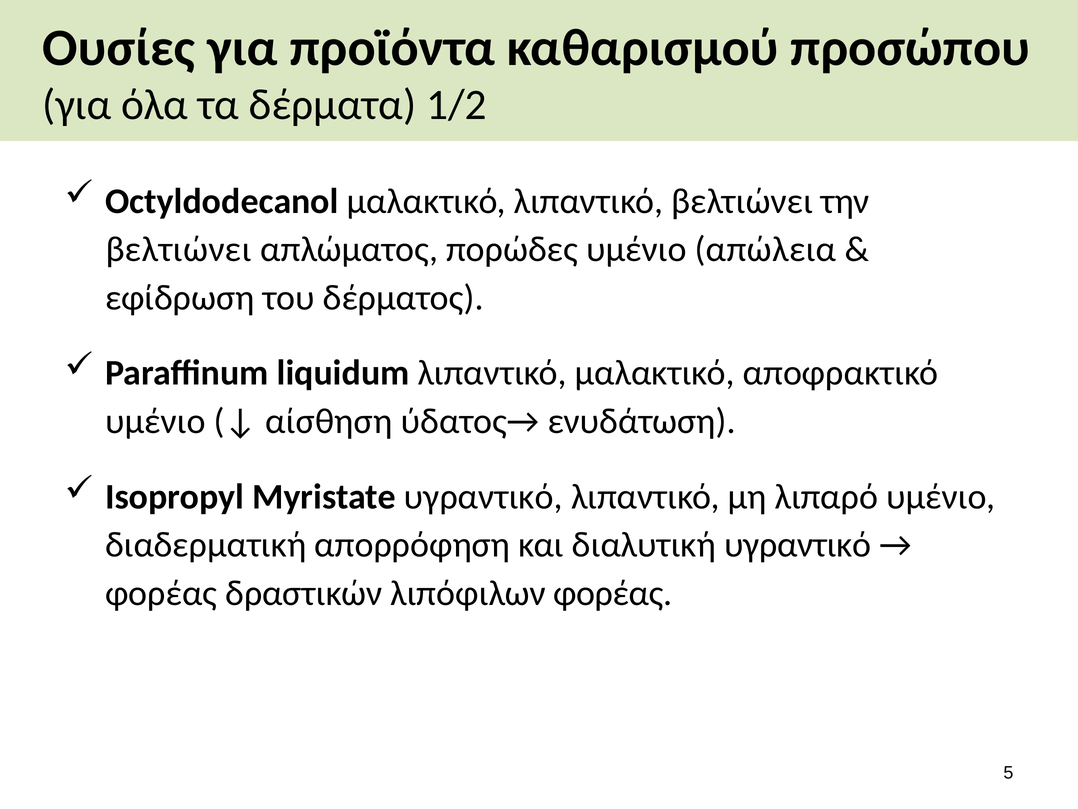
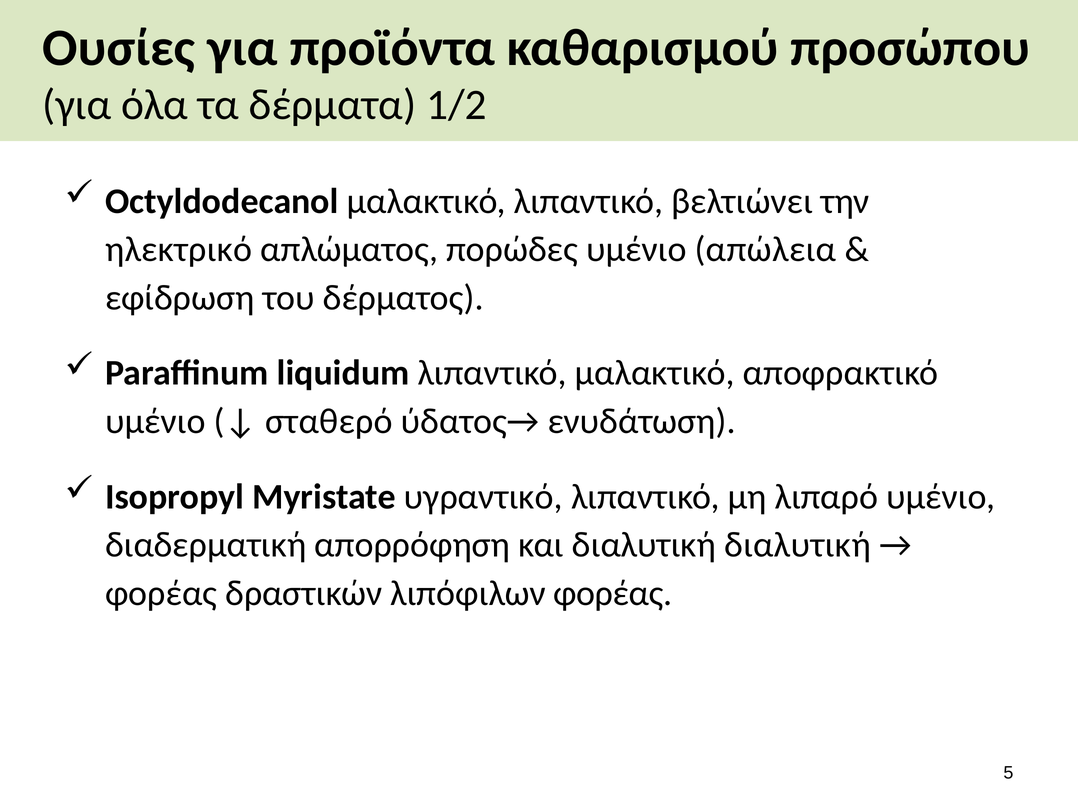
βελτιώνει at (179, 249): βελτιώνει -> ηλεκτρικό
αίσθηση: αίσθηση -> σταθερό
διαλυτική υγραντικό: υγραντικό -> διαλυτική
